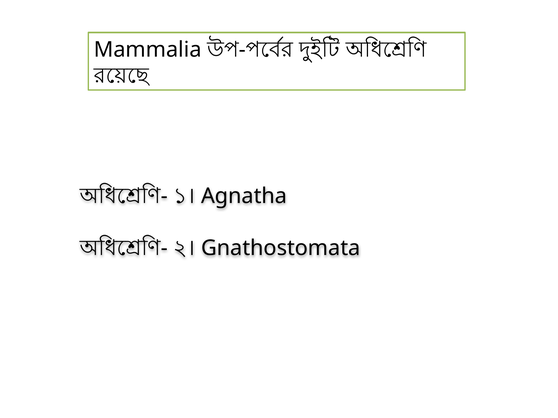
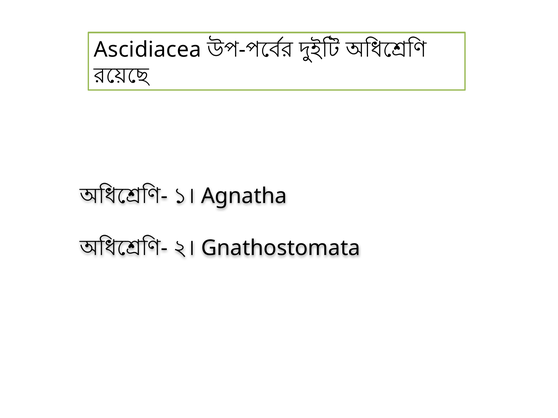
Mammalia: Mammalia -> Ascidiacea
